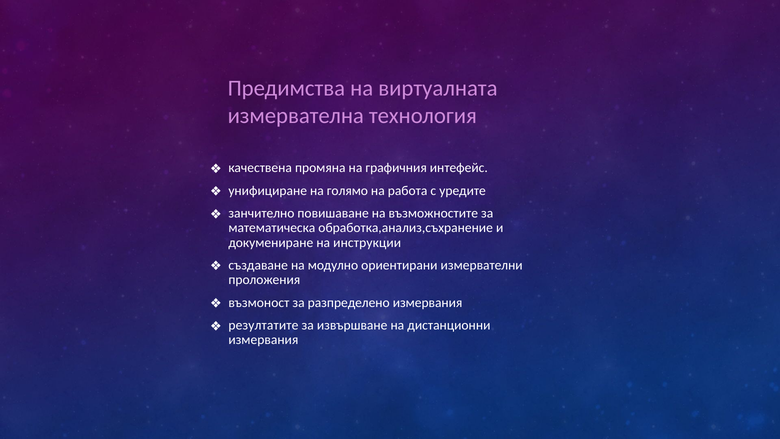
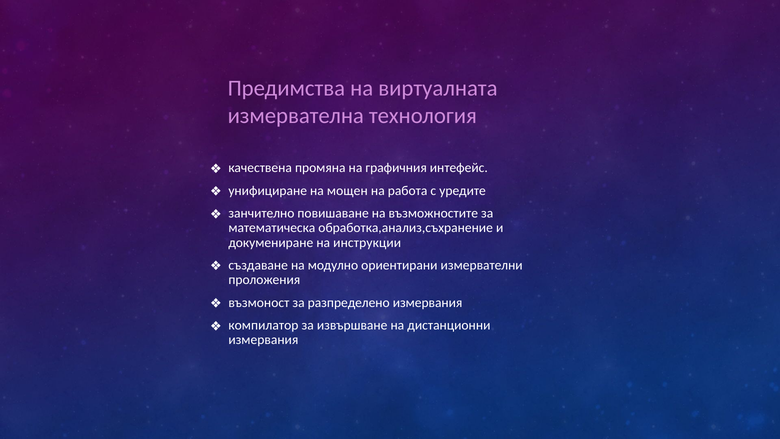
голямо: голямо -> мощен
резултатите: резултатите -> компилатор
